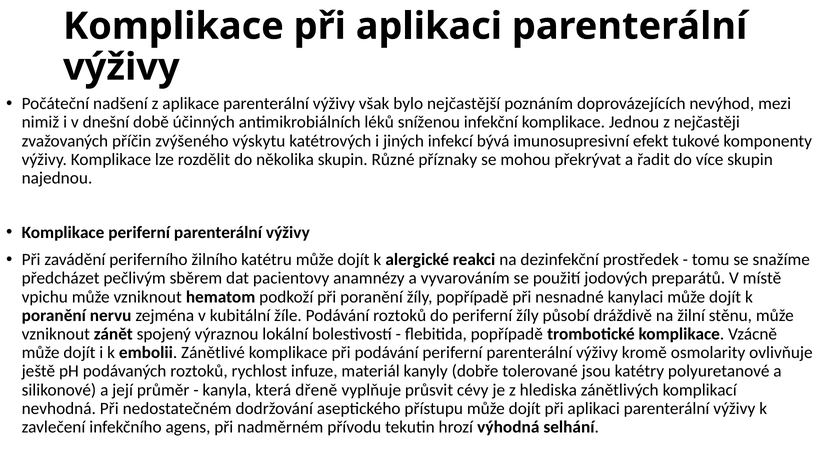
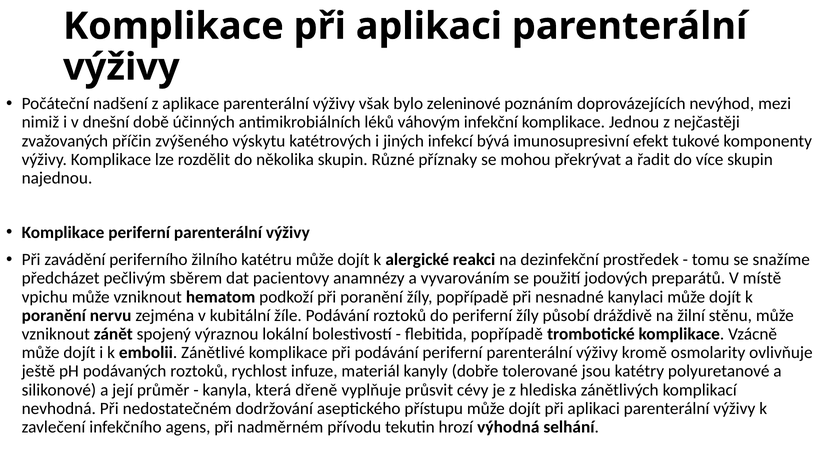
nejčastější: nejčastější -> zeleninové
sníženou: sníženou -> váhovým
